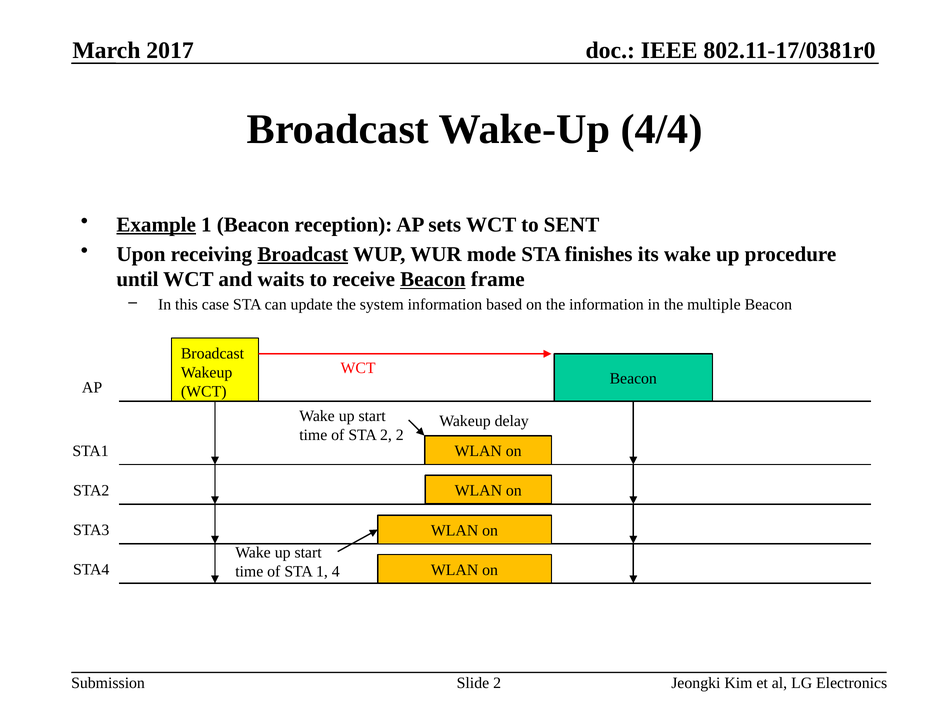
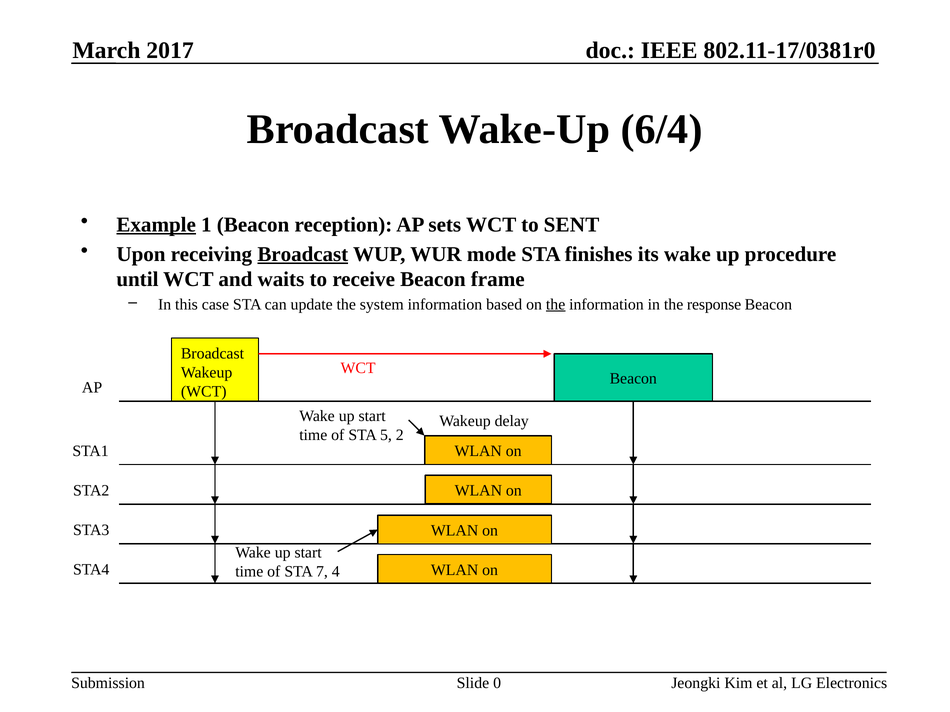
4/4: 4/4 -> 6/4
Beacon at (433, 280) underline: present -> none
the at (556, 305) underline: none -> present
multiple: multiple -> response
STA 2: 2 -> 5
STA 1: 1 -> 7
Slide 2: 2 -> 0
